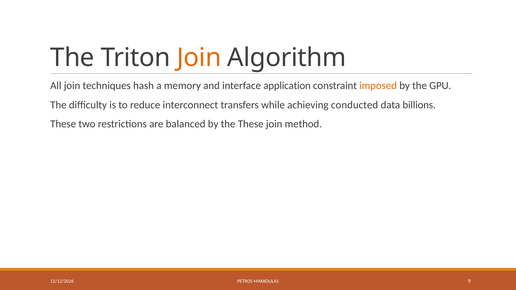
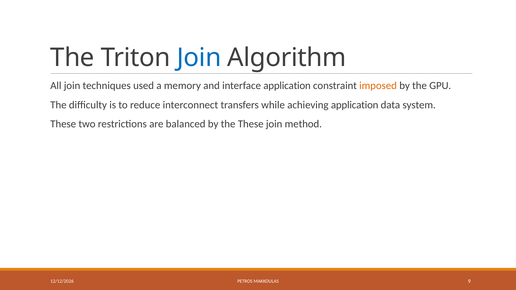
Join at (199, 58) colour: orange -> blue
hash: hash -> used
achieving conducted: conducted -> application
billions: billions -> system
